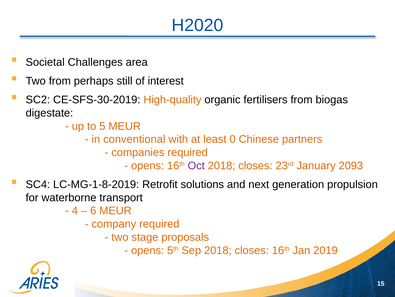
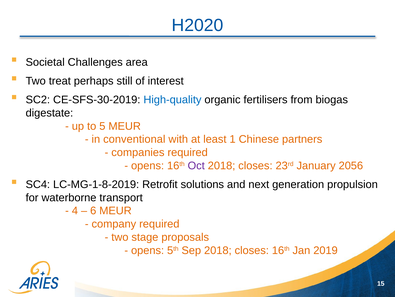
Two from: from -> treat
High-quality colour: orange -> blue
0: 0 -> 1
2093: 2093 -> 2056
